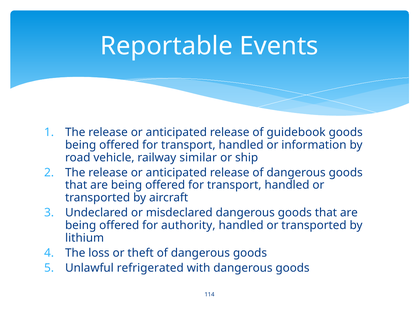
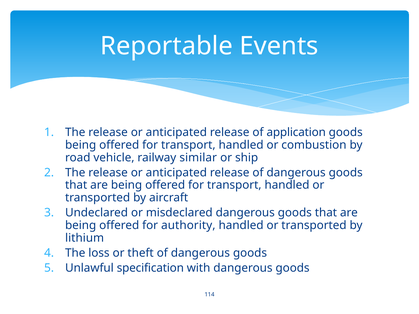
guidebook: guidebook -> application
information: information -> combustion
refrigerated: refrigerated -> specification
